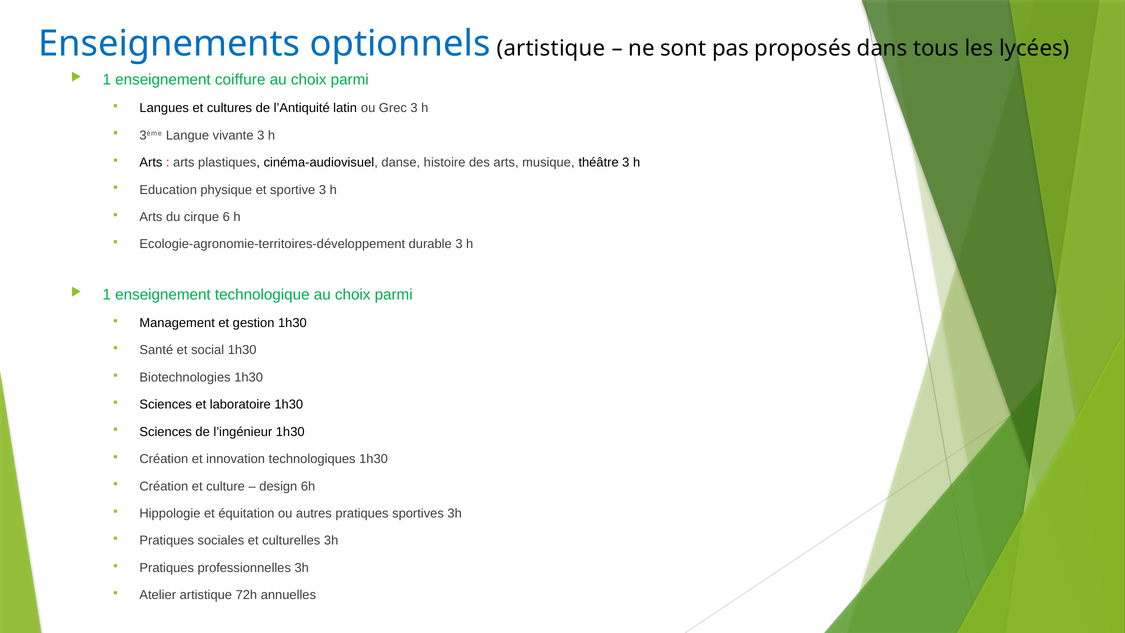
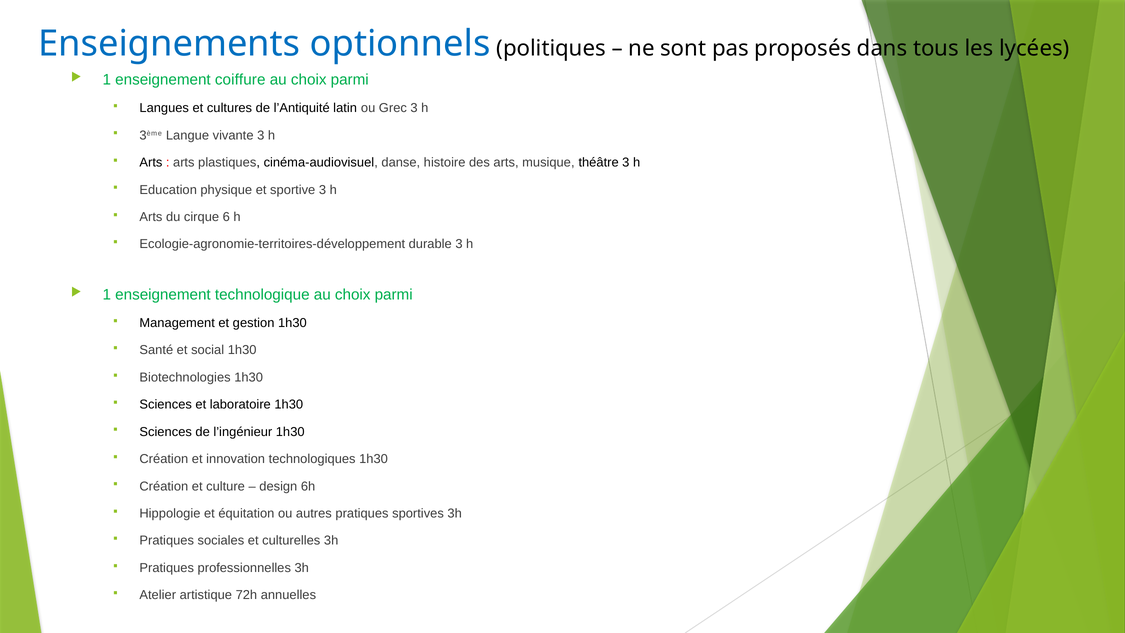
optionnels artistique: artistique -> politiques
